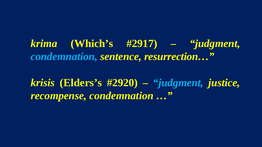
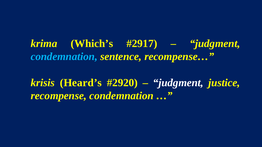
resurrection…: resurrection… -> recompense…
Elders’s: Elders’s -> Heard’s
judgment at (178, 83) colour: light blue -> white
